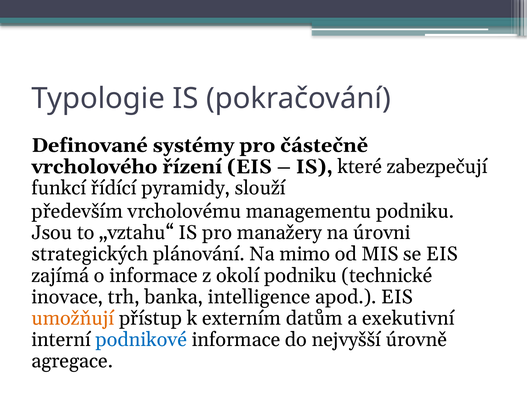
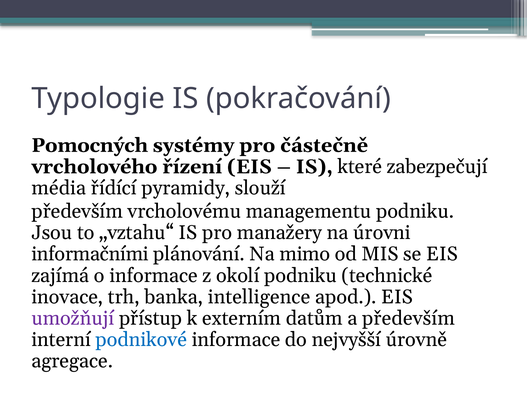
Definované: Definované -> Pomocných
funkcí: funkcí -> média
strategických: strategických -> informačními
umožňují colour: orange -> purple
a exekutivní: exekutivní -> především
